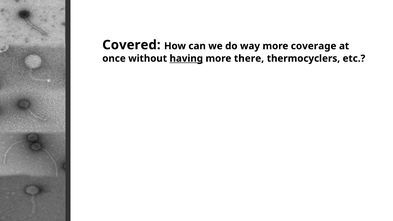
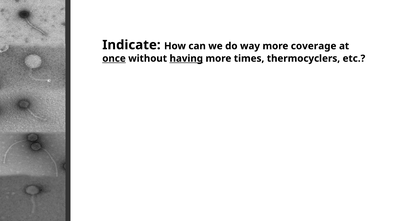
Covered: Covered -> Indicate
once underline: none -> present
there: there -> times
